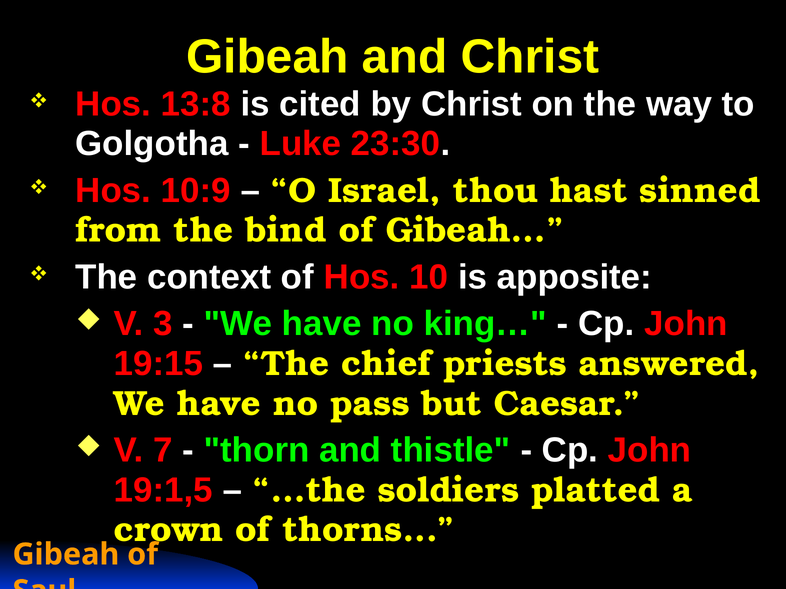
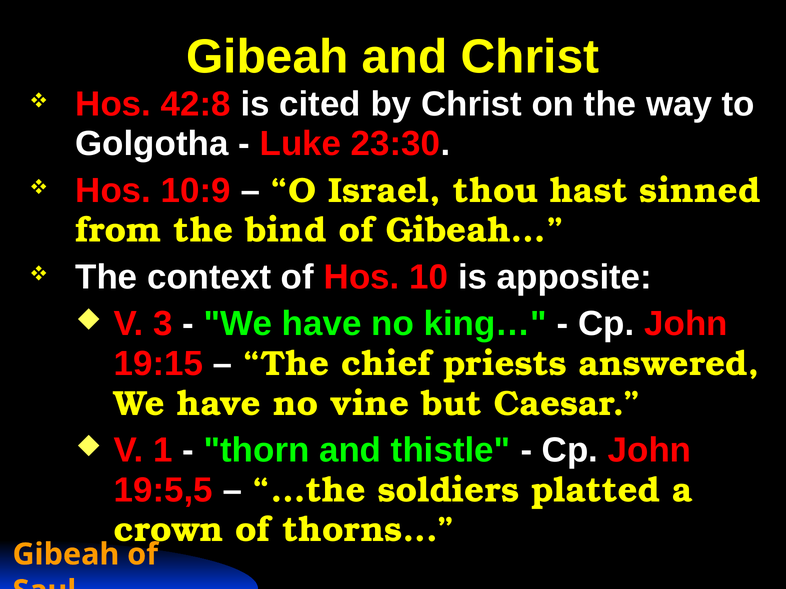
13:8: 13:8 -> 42:8
pass: pass -> vine
7: 7 -> 1
19:1,5: 19:1,5 -> 19:5,5
